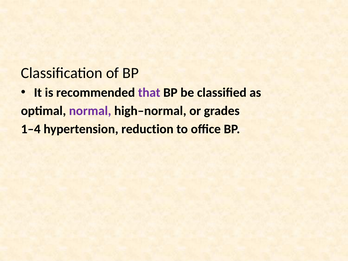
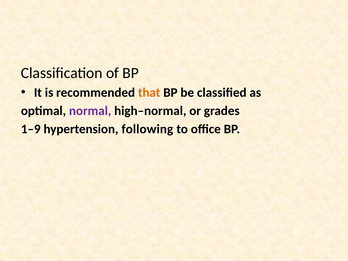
that colour: purple -> orange
1–4: 1–4 -> 1–9
reduction: reduction -> following
